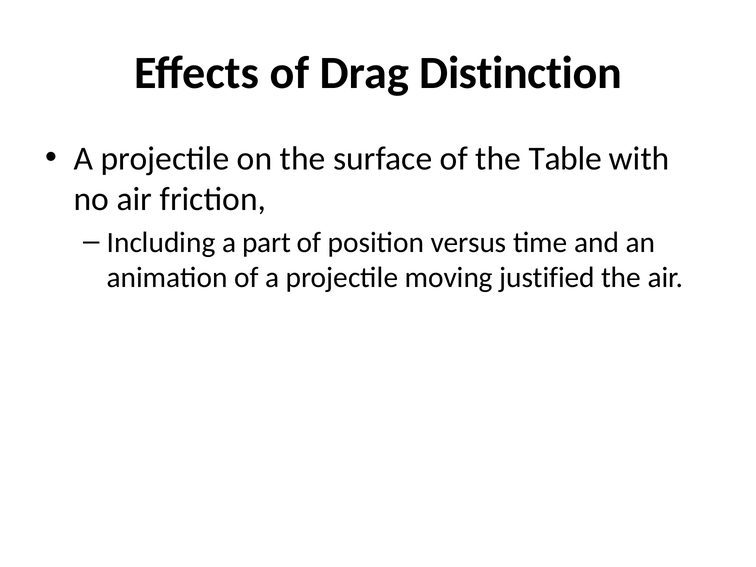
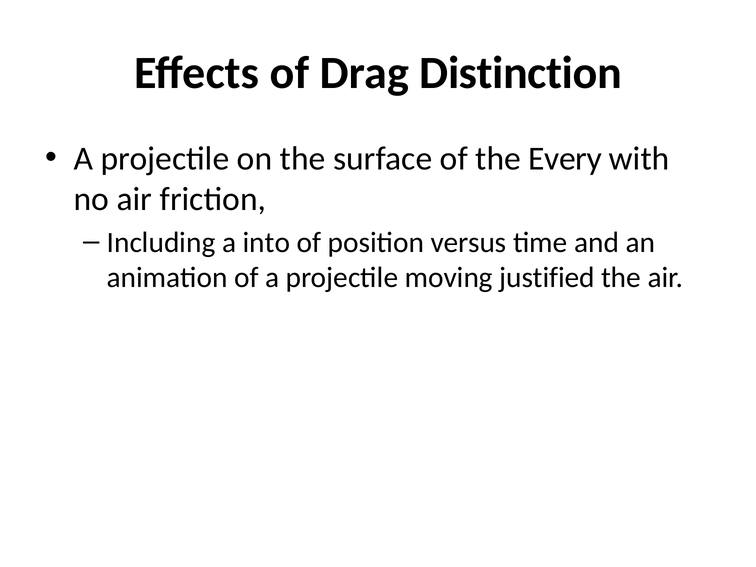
Table: Table -> Every
part: part -> into
